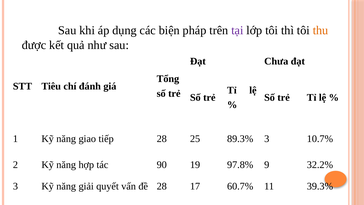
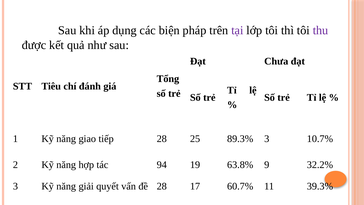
thu colour: orange -> purple
90: 90 -> 94
97.8%: 97.8% -> 63.8%
